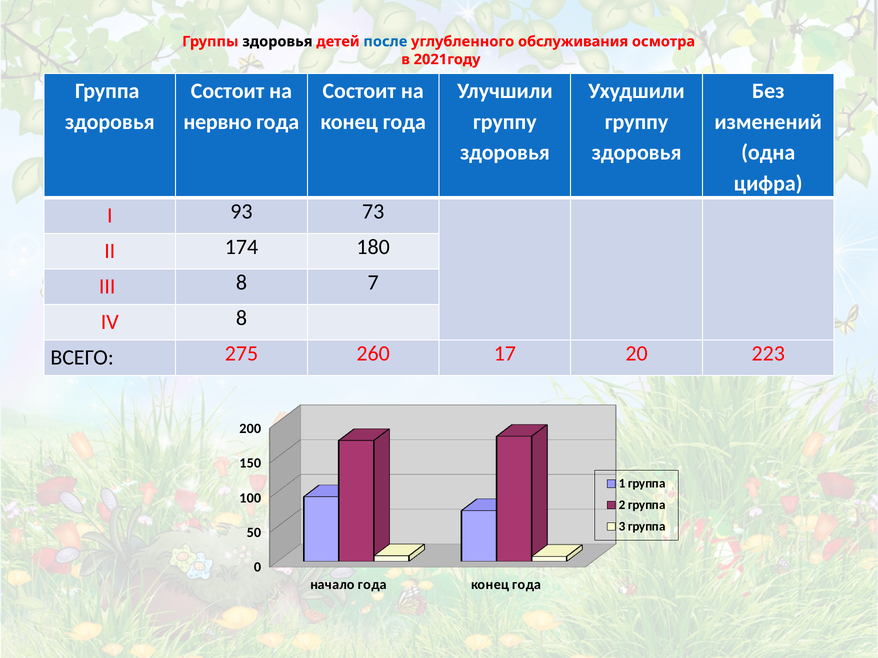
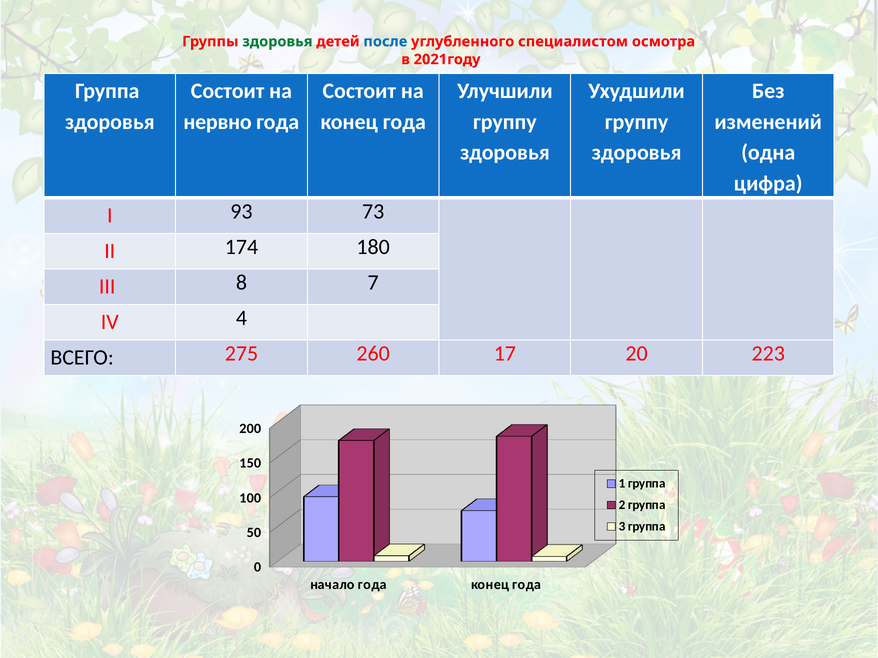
здоровья at (277, 42) colour: black -> green
обслуживания: обслуживания -> специалистом
IV 8: 8 -> 4
